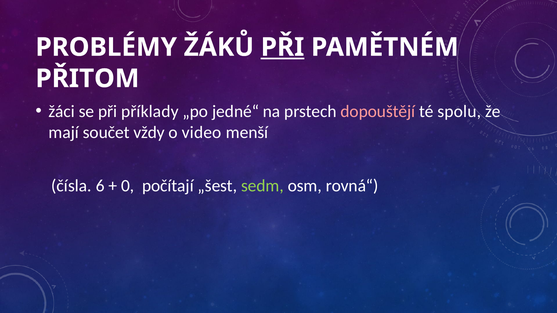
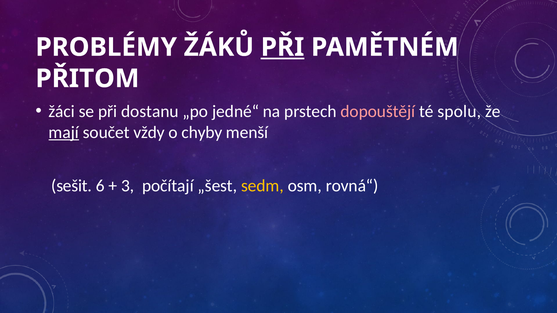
příklady: příklady -> dostanu
mají underline: none -> present
video: video -> chyby
čísla: čísla -> sešit
0: 0 -> 3
sedm colour: light green -> yellow
